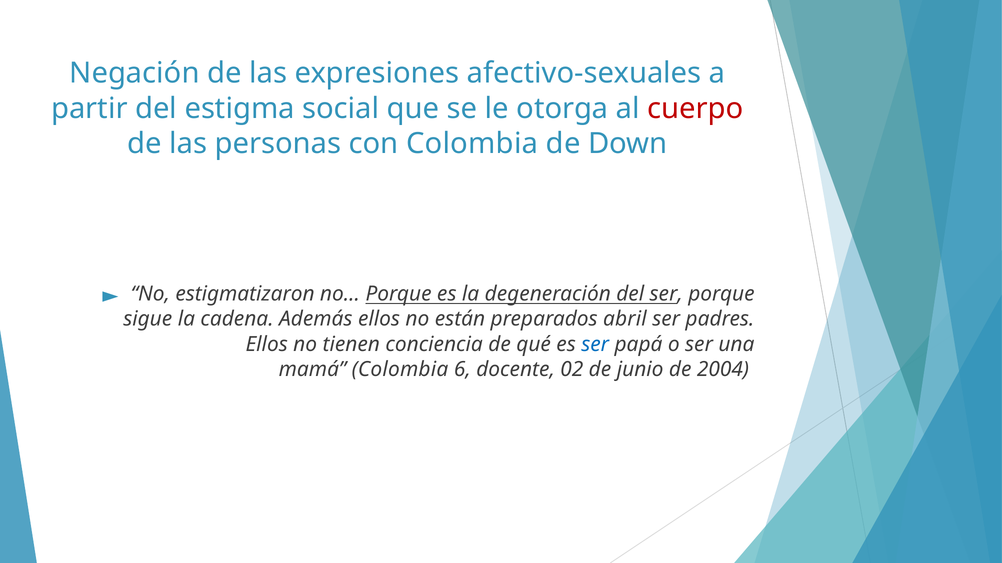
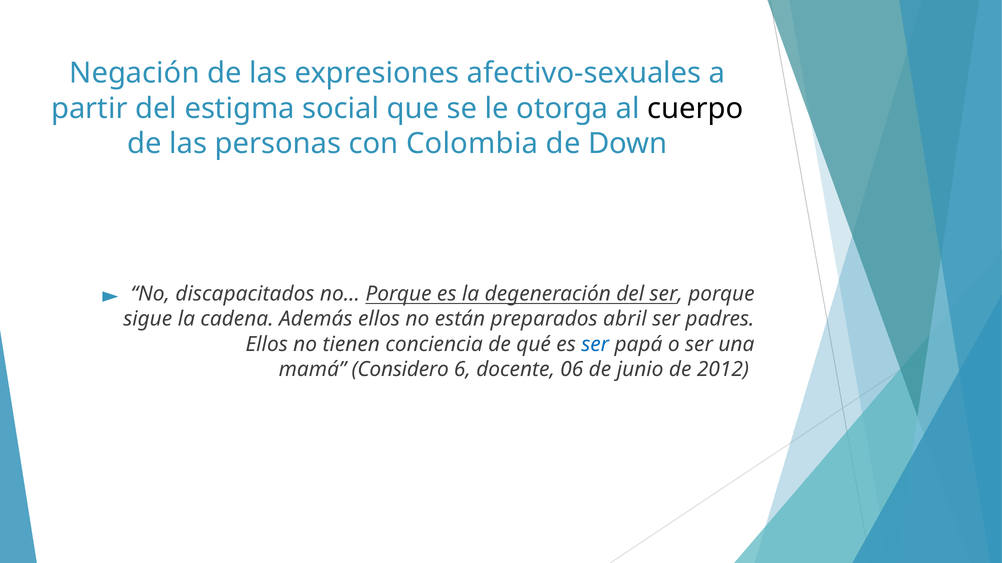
cuerpo colour: red -> black
estigmatizaron: estigmatizaron -> discapacitados
mamá Colombia: Colombia -> Considero
02: 02 -> 06
2004: 2004 -> 2012
